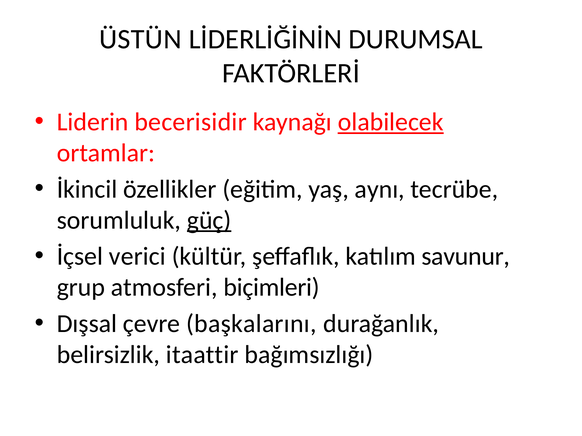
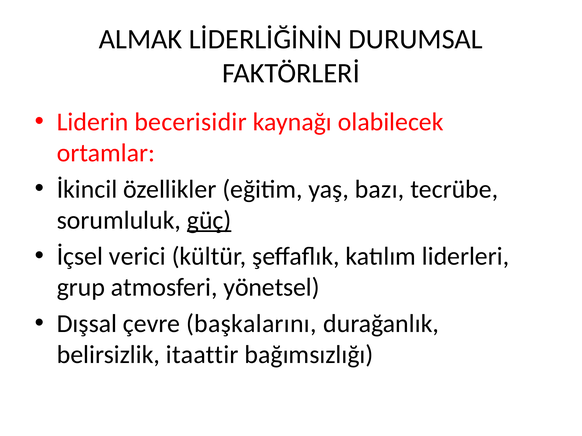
ÜSTÜN: ÜSTÜN -> ALMAK
olabilecek underline: present -> none
aynı: aynı -> bazı
savunur: savunur -> liderleri
biçimleri: biçimleri -> yönetsel
